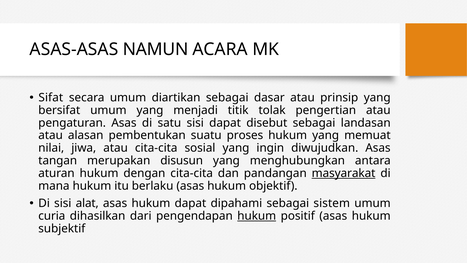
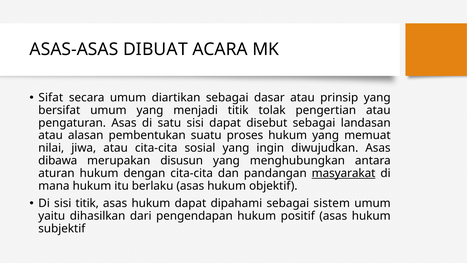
NAMUN: NAMUN -> DIBUAT
tangan: tangan -> dibawa
sisi alat: alat -> titik
curia: curia -> yaitu
hukum at (257, 216) underline: present -> none
